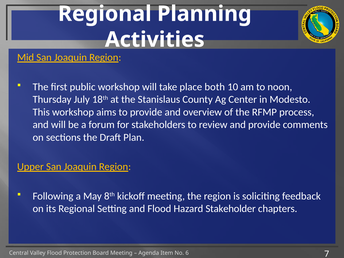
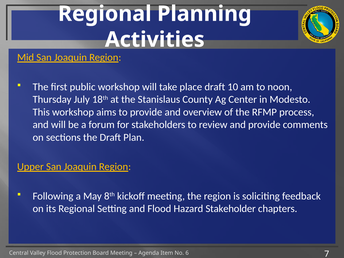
place both: both -> draft
